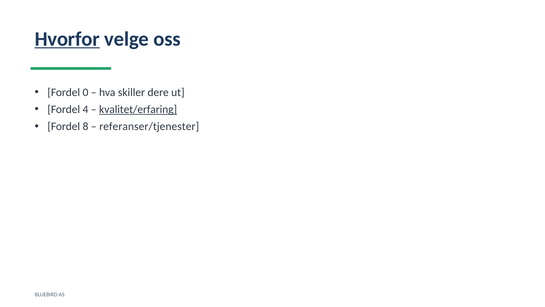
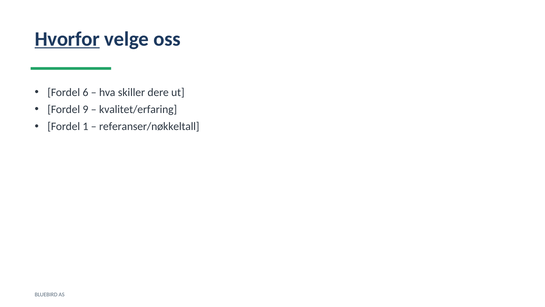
0: 0 -> 6
4: 4 -> 9
kvalitet/erfaring underline: present -> none
8: 8 -> 1
referanser/tjenester: referanser/tjenester -> referanser/nøkkeltall
